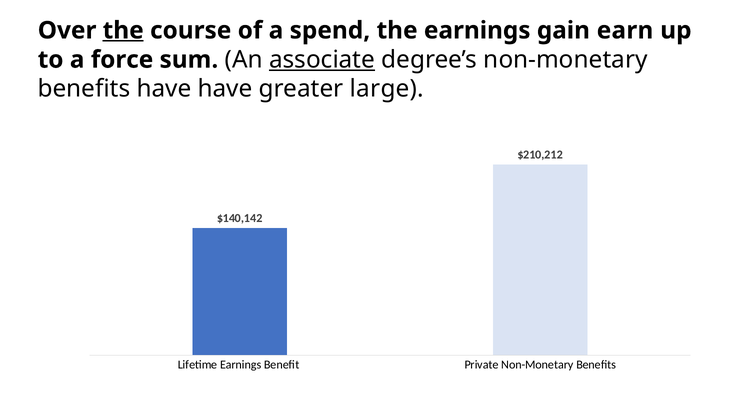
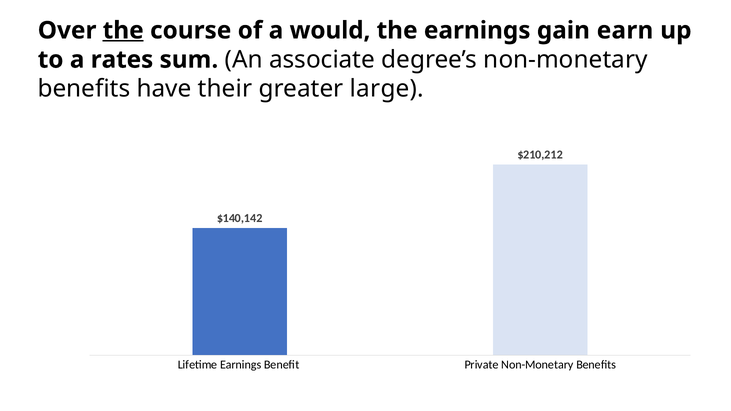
spend: spend -> would
force: force -> rates
associate underline: present -> none
have have: have -> their
